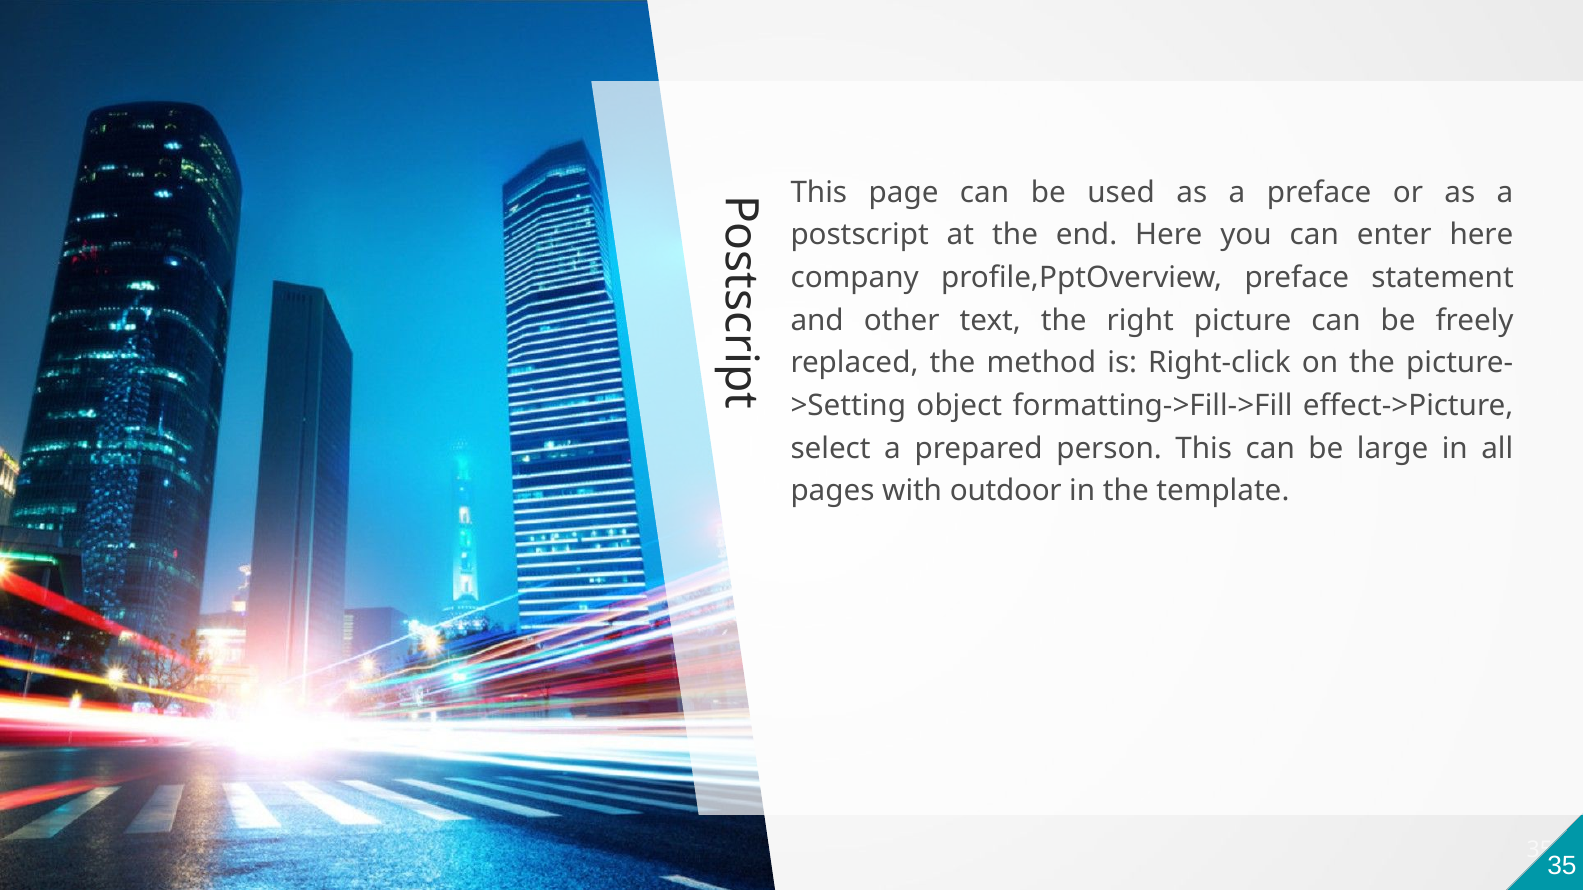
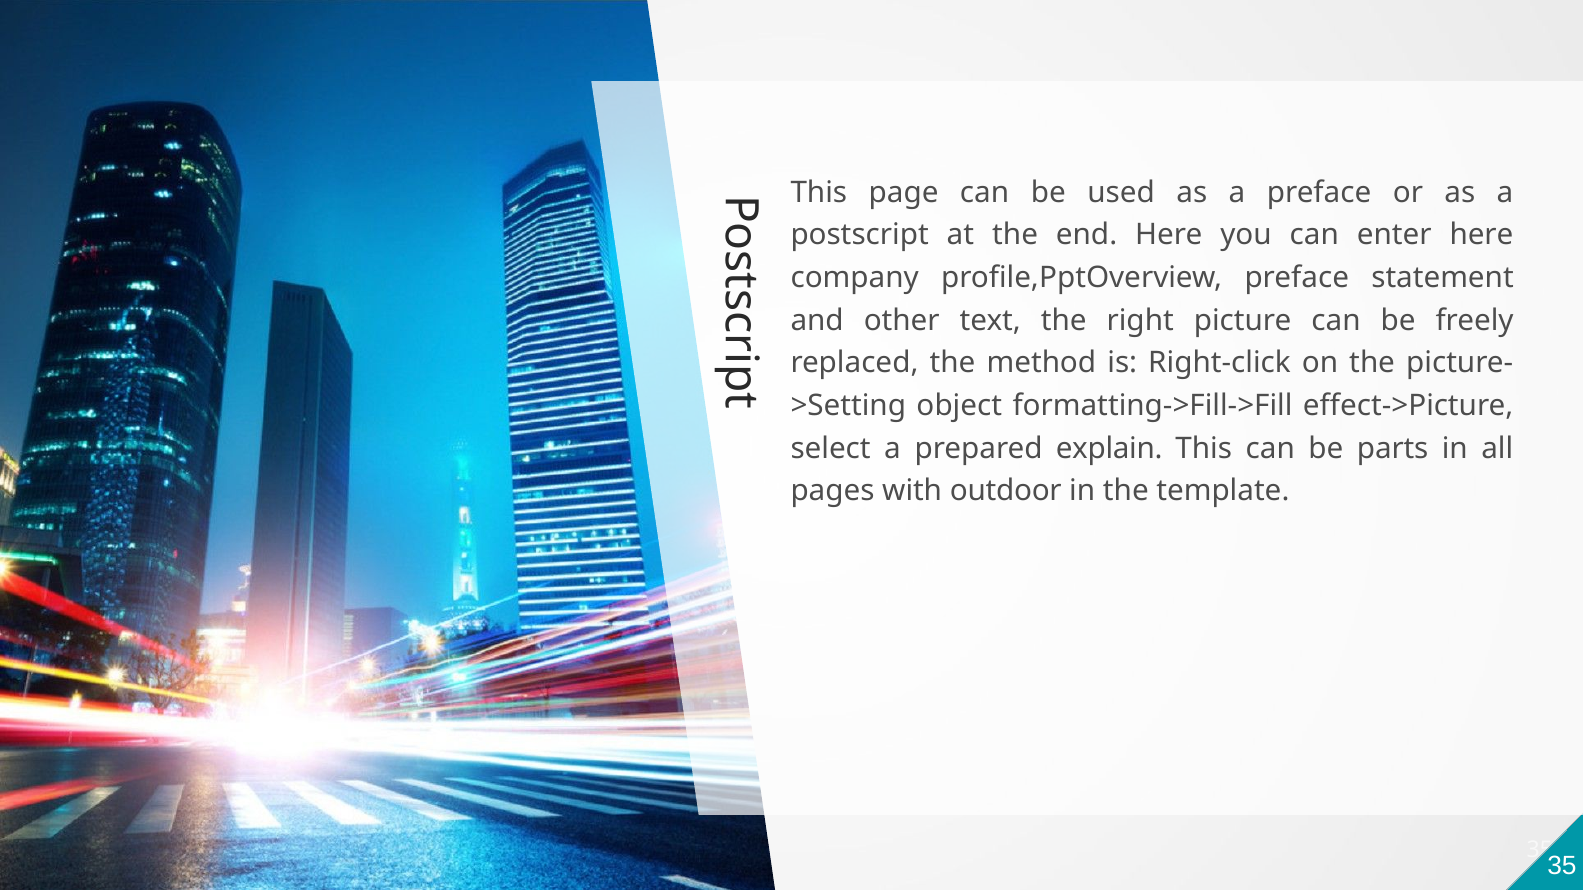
person: person -> explain
large: large -> parts
